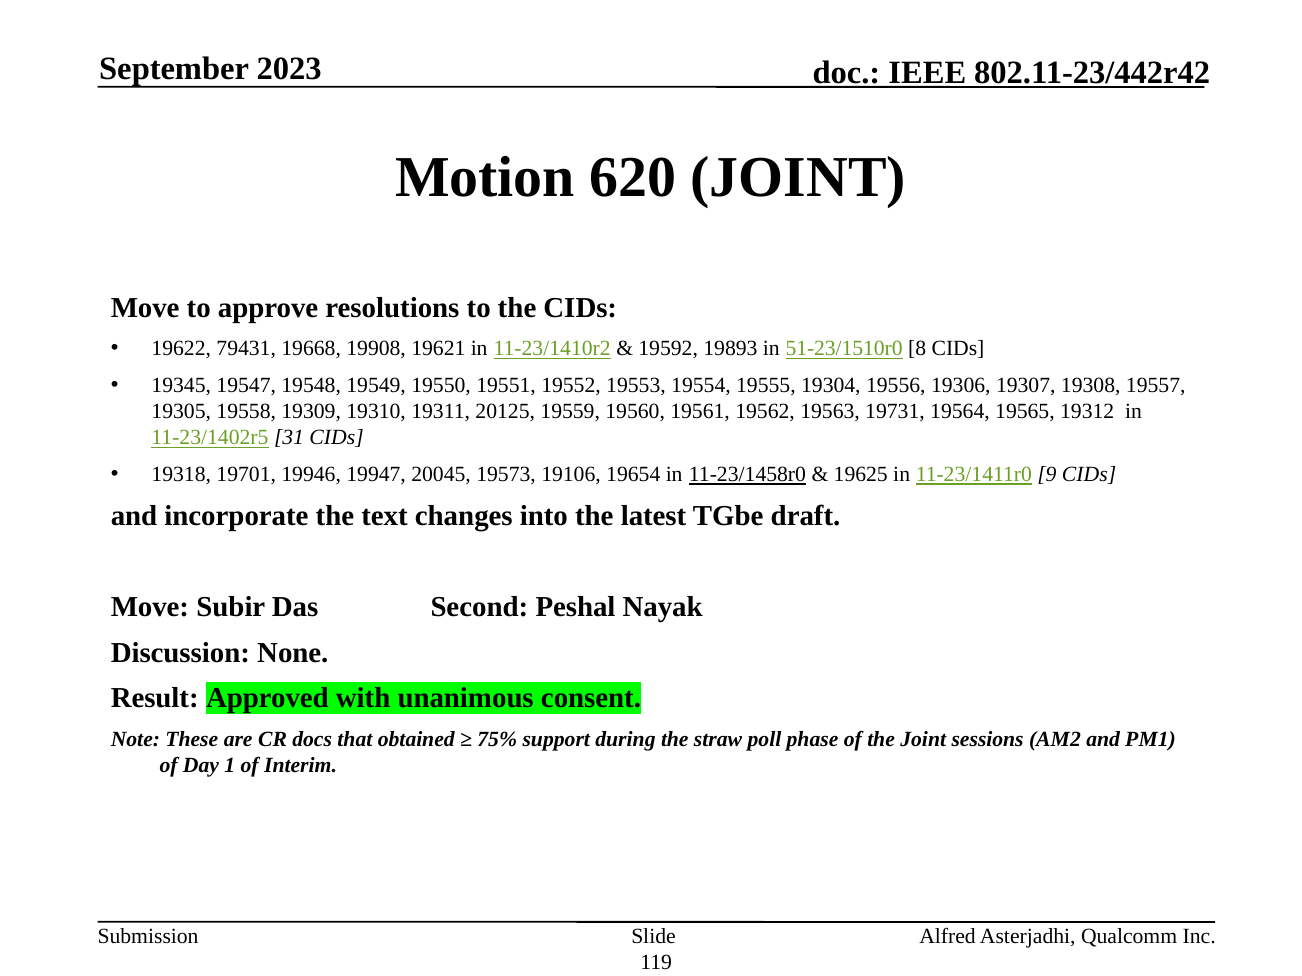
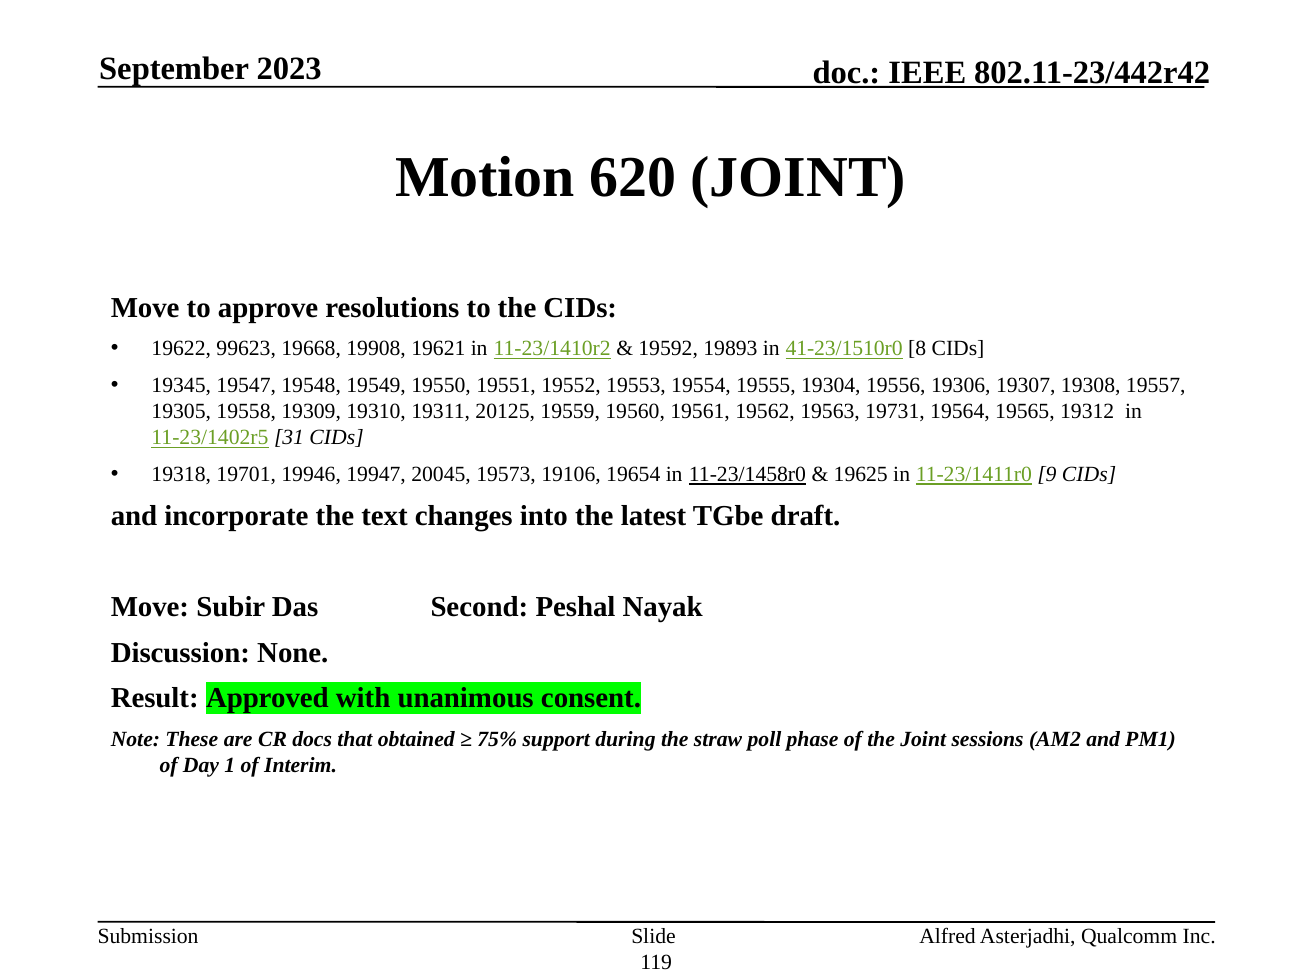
79431: 79431 -> 99623
51-23/1510r0: 51-23/1510r0 -> 41-23/1510r0
